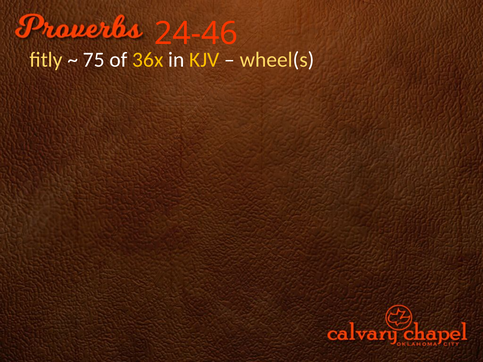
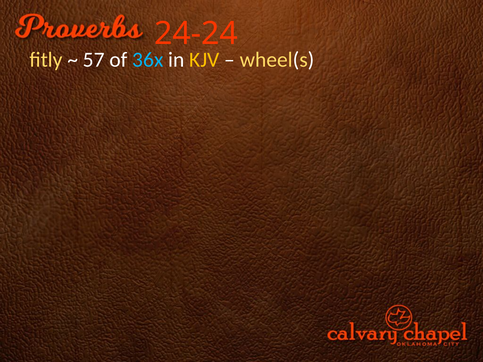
24-46: 24-46 -> 24-24
75: 75 -> 57
36x colour: yellow -> light blue
